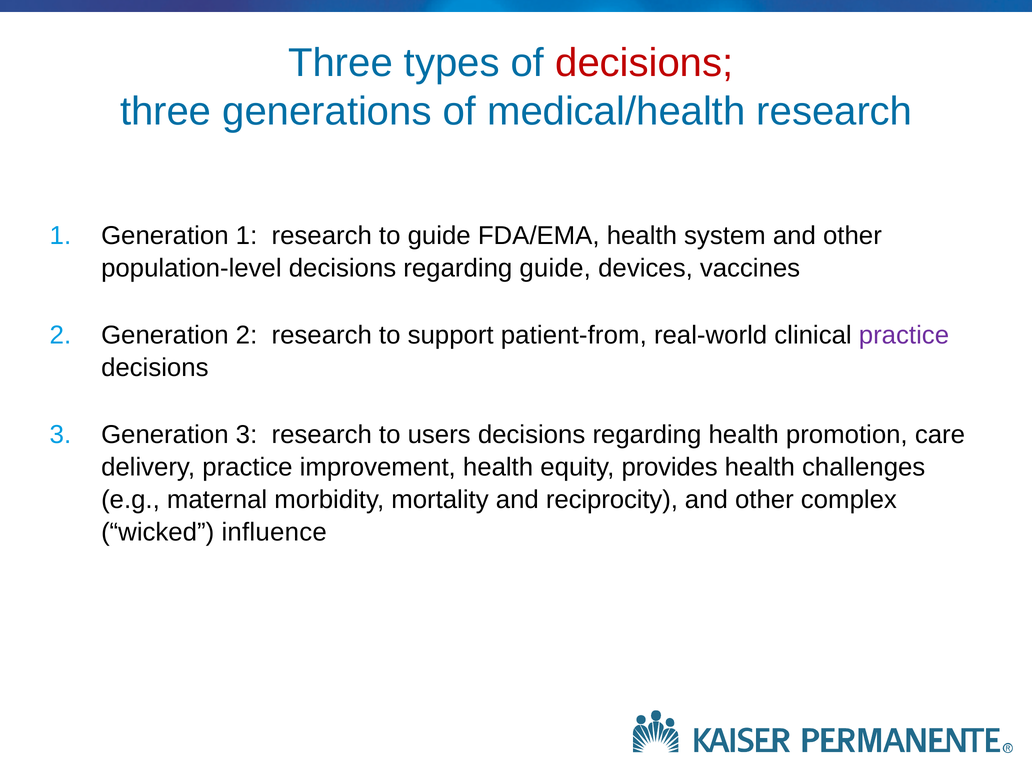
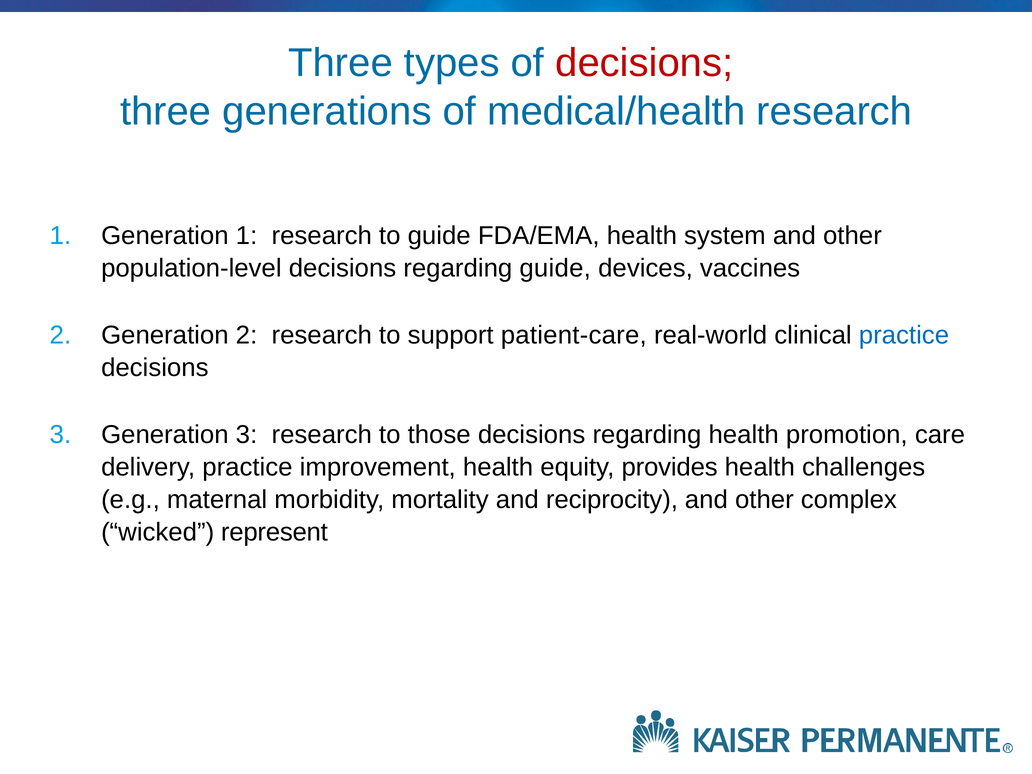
patient-from: patient-from -> patient-care
practice at (904, 335) colour: purple -> blue
users: users -> those
influence: influence -> represent
